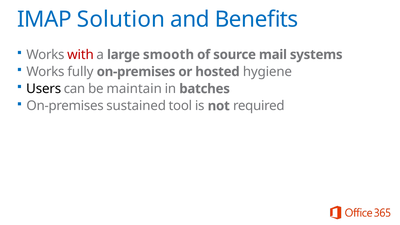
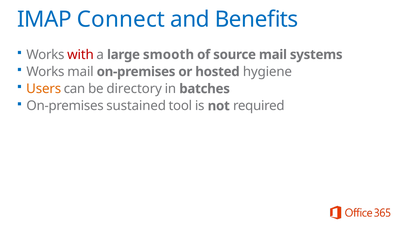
Solution: Solution -> Connect
Works fully: fully -> mail
Users colour: black -> orange
maintain: maintain -> directory
